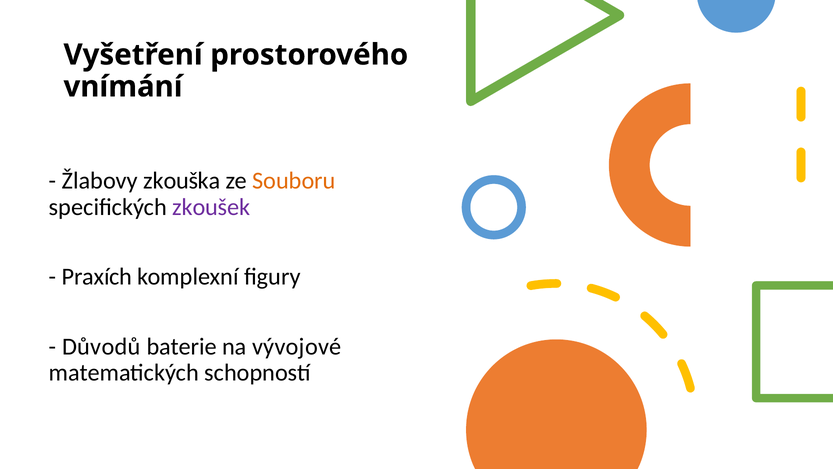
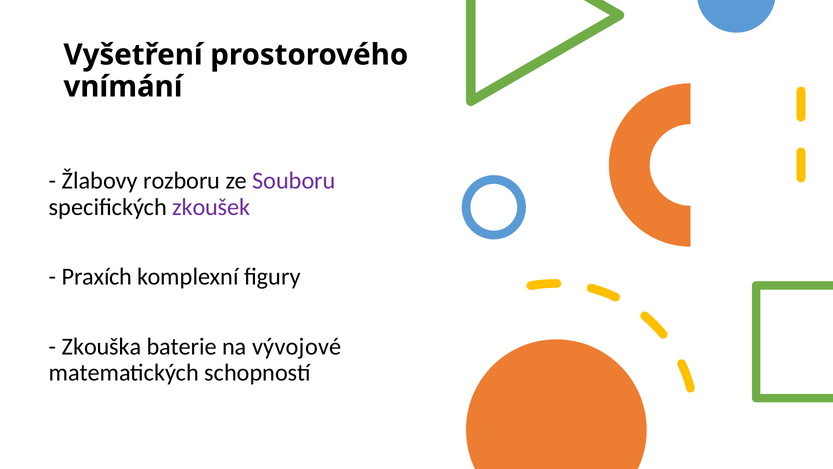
zkouška: zkouška -> rozboru
Souboru colour: orange -> purple
Důvodů: Důvodů -> Zkouška
